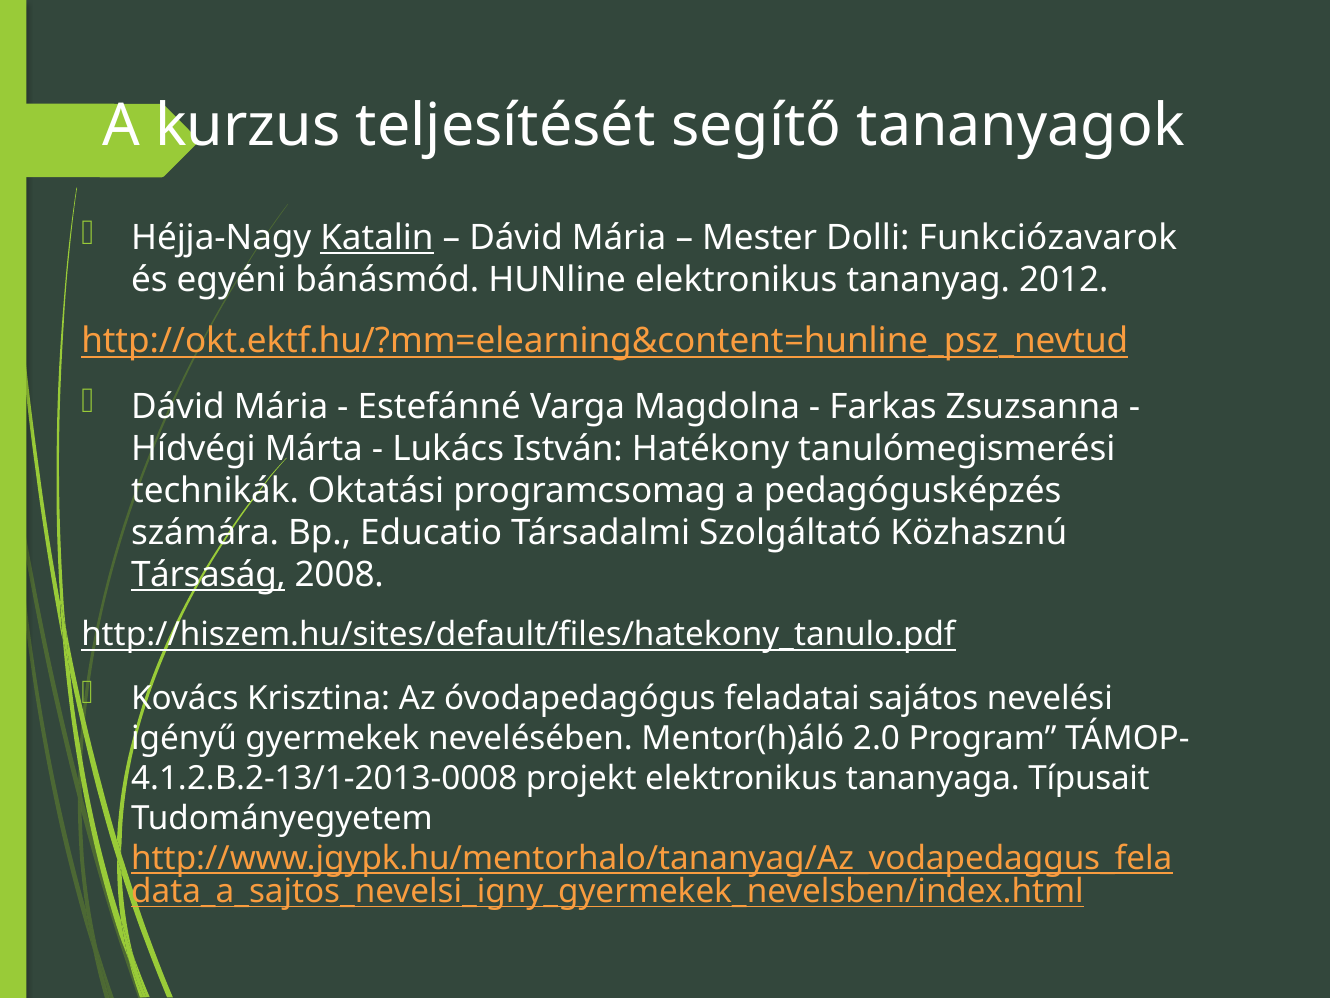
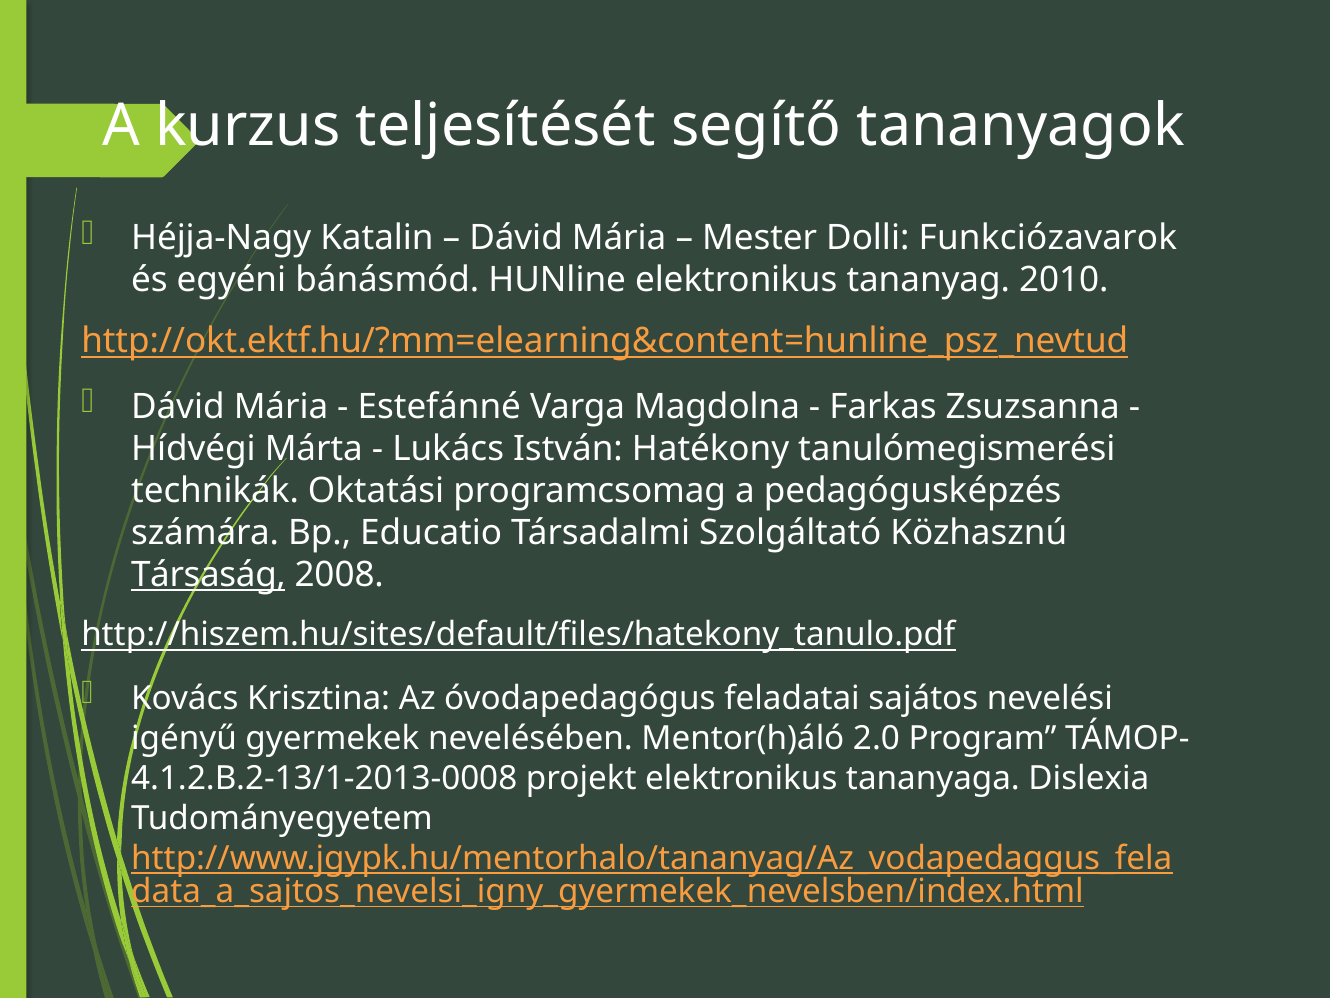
Katalin underline: present -> none
2012: 2012 -> 2010
Típusait: Típusait -> Dislexia
